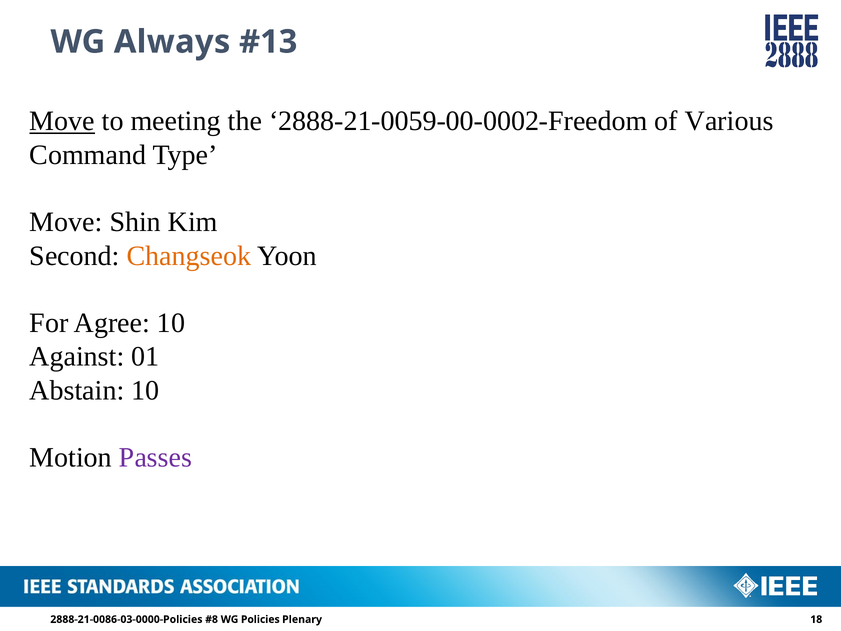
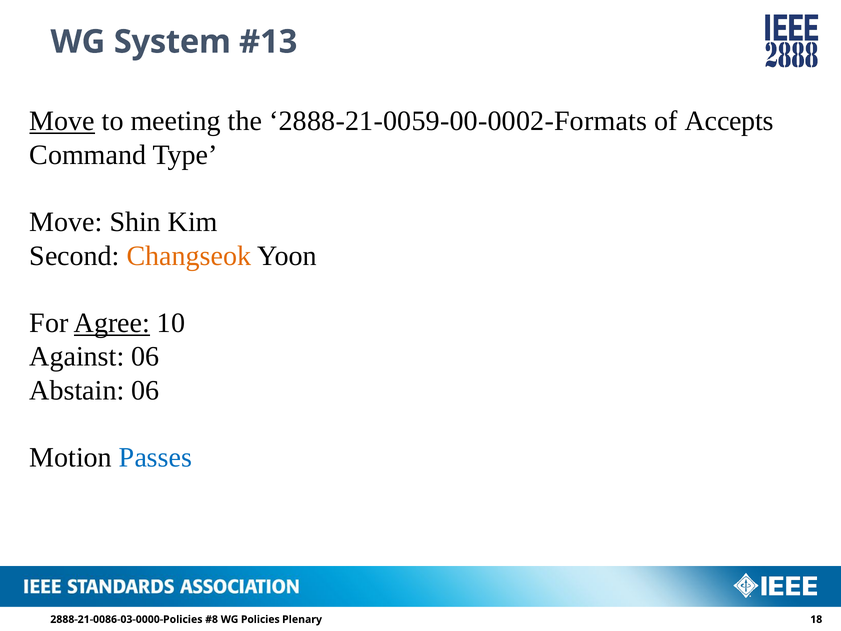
Always: Always -> System
2888-21-0059-00-0002-Freedom: 2888-21-0059-00-0002-Freedom -> 2888-21-0059-00-0002-Formats
Various: Various -> Accepts
Agree underline: none -> present
Against 01: 01 -> 06
Abstain 10: 10 -> 06
Passes colour: purple -> blue
